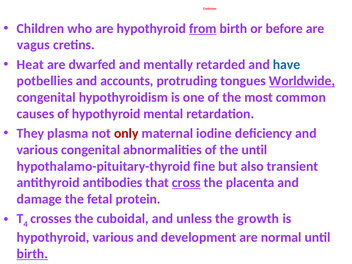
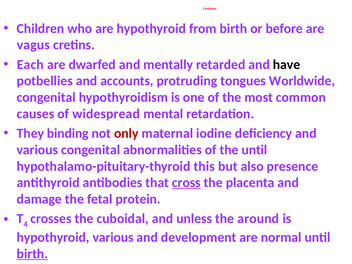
from underline: present -> none
Heat: Heat -> Each
have colour: blue -> black
Worldwide underline: present -> none
of hypothyroid: hypothyroid -> widespread
plasma: plasma -> binding
fine: fine -> this
transient: transient -> presence
growth: growth -> around
